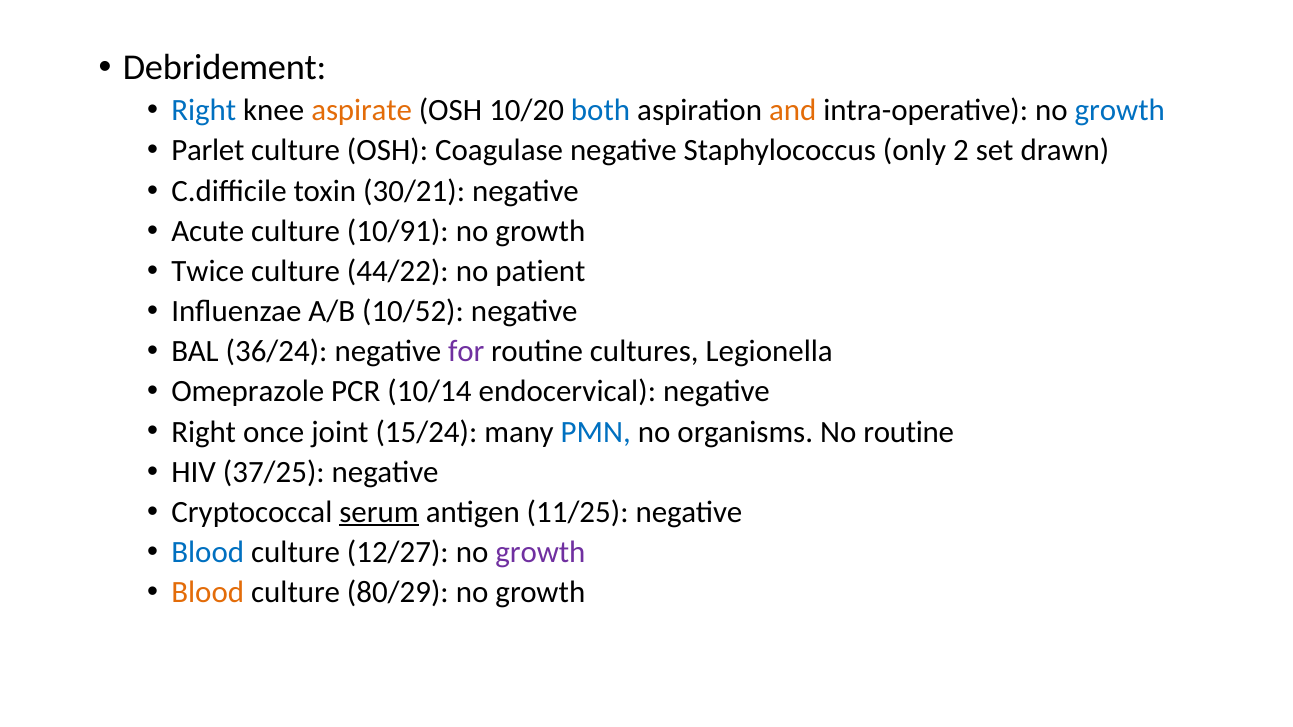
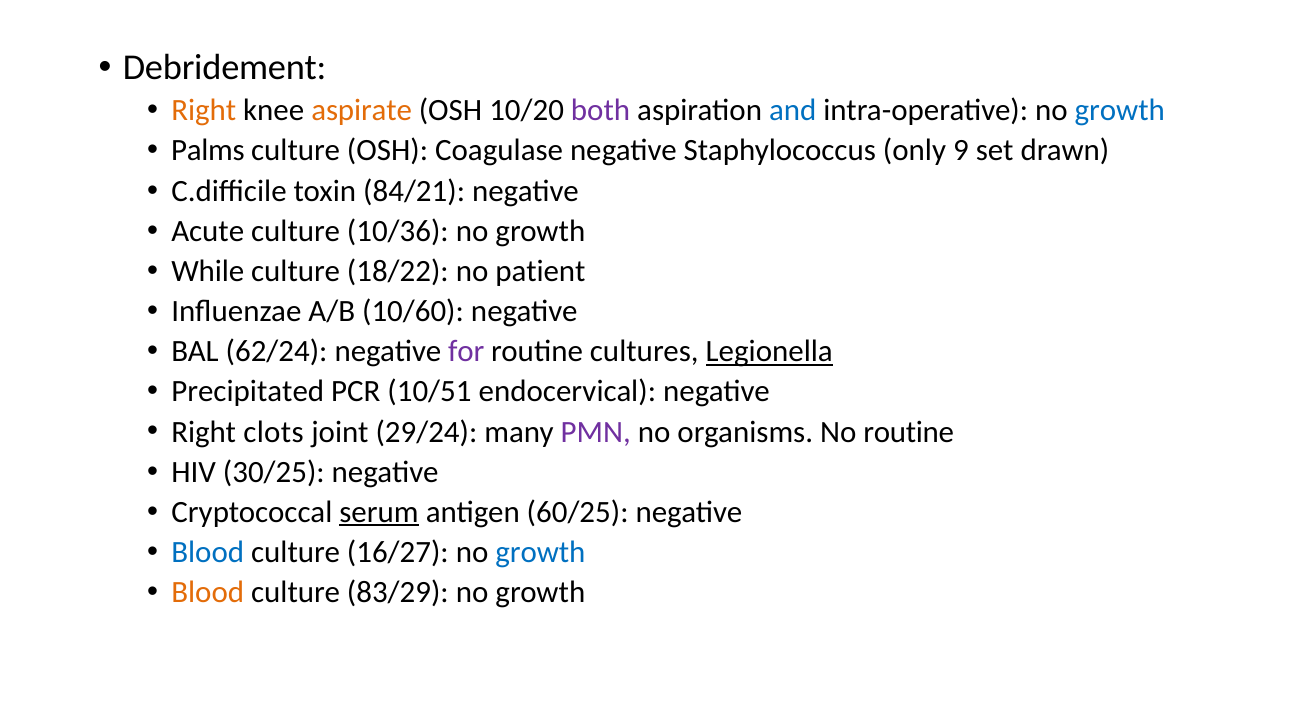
Right at (204, 111) colour: blue -> orange
both colour: blue -> purple
and colour: orange -> blue
Parlet: Parlet -> Palms
2: 2 -> 9
30/21: 30/21 -> 84/21
10/91: 10/91 -> 10/36
Twice: Twice -> While
44/22: 44/22 -> 18/22
10/52: 10/52 -> 10/60
36/24: 36/24 -> 62/24
Legionella underline: none -> present
Omeprazole: Omeprazole -> Precipitated
10/14: 10/14 -> 10/51
once: once -> clots
15/24: 15/24 -> 29/24
PMN colour: blue -> purple
37/25: 37/25 -> 30/25
11/25: 11/25 -> 60/25
12/27: 12/27 -> 16/27
growth at (540, 552) colour: purple -> blue
80/29: 80/29 -> 83/29
